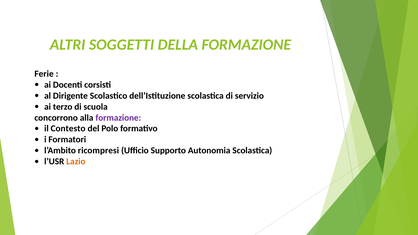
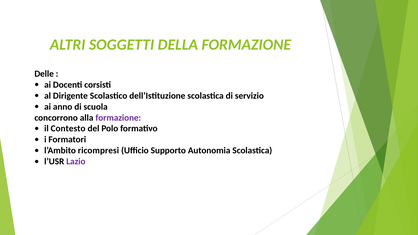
Ferie: Ferie -> Delle
terzo: terzo -> anno
Lazio colour: orange -> purple
